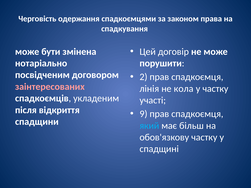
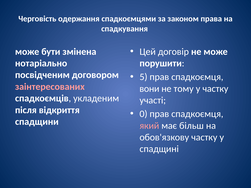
2: 2 -> 5
лінія: лінія -> вони
кола: кола -> тому
9: 9 -> 0
який colour: light blue -> pink
